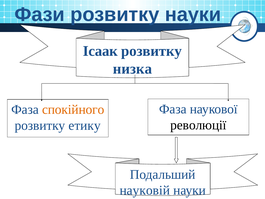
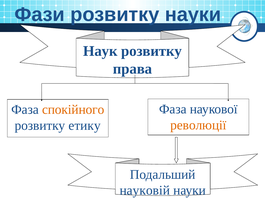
Ісаак: Ісаак -> Наук
низка: низка -> права
революції colour: black -> orange
